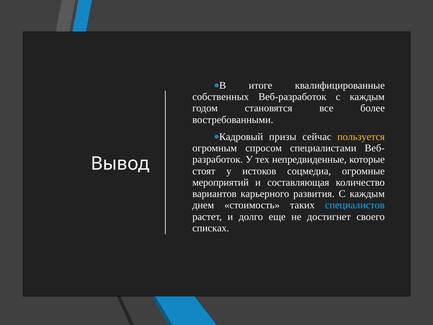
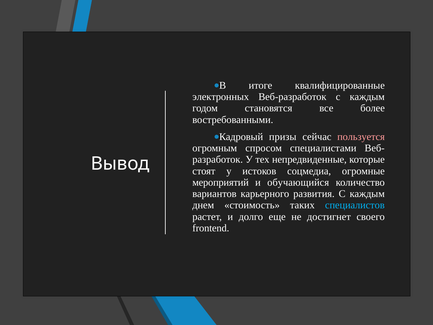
собственных: собственных -> электронных
пользуется colour: yellow -> pink
составляющая: составляющая -> обучающийся
списках: списках -> frontend
